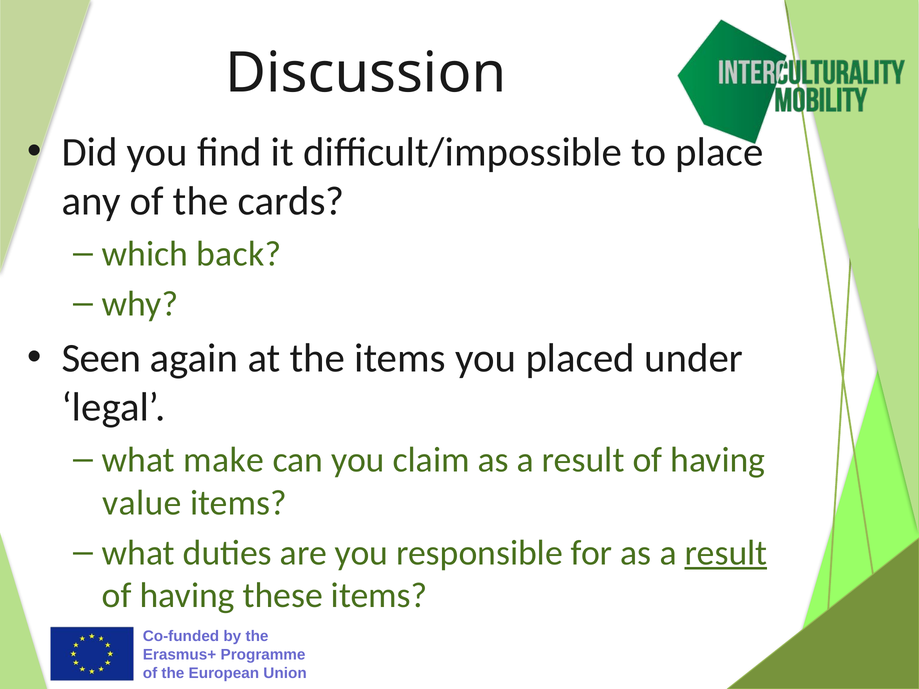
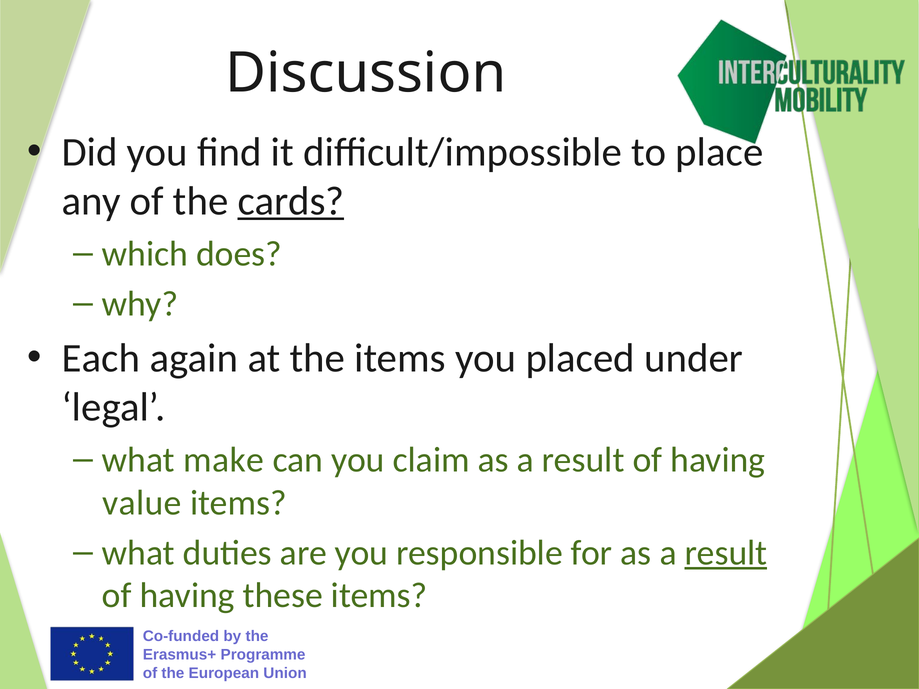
cards underline: none -> present
back: back -> does
Seen: Seen -> Each
